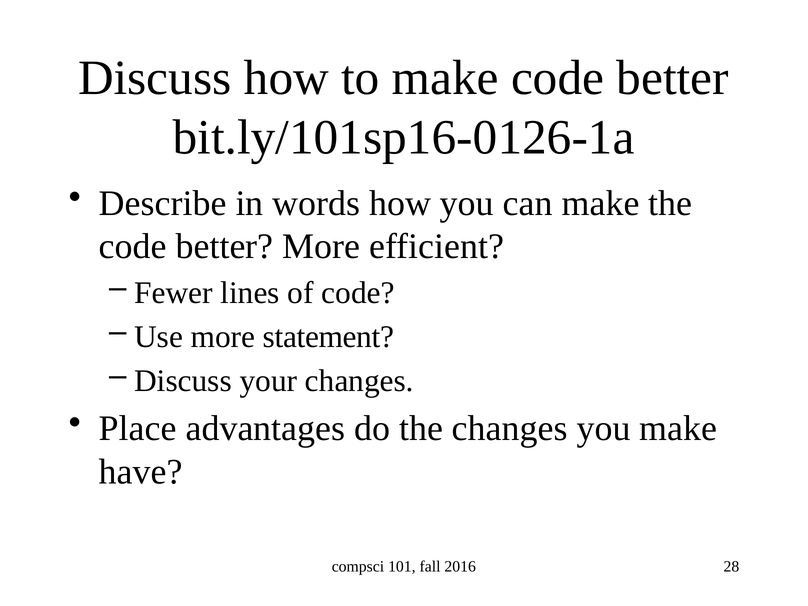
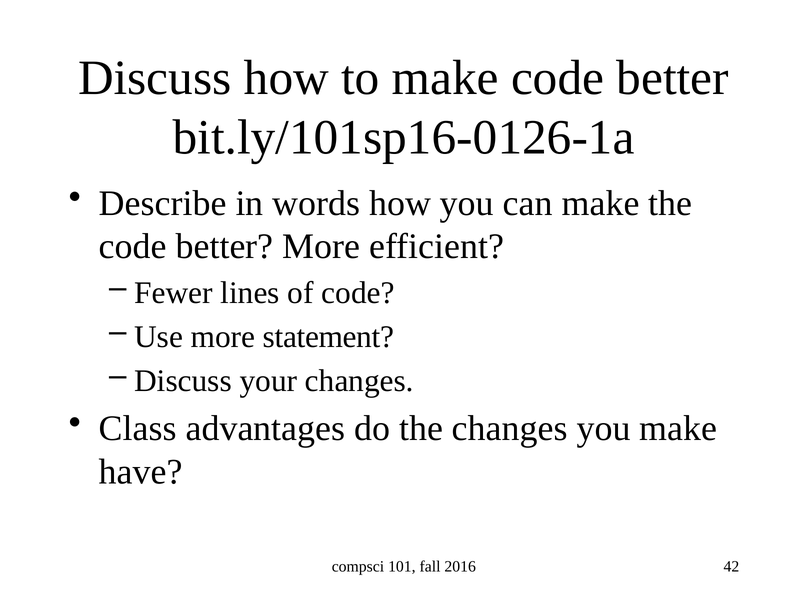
Place: Place -> Class
28: 28 -> 42
